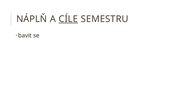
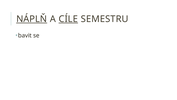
NÁPLŇ underline: none -> present
